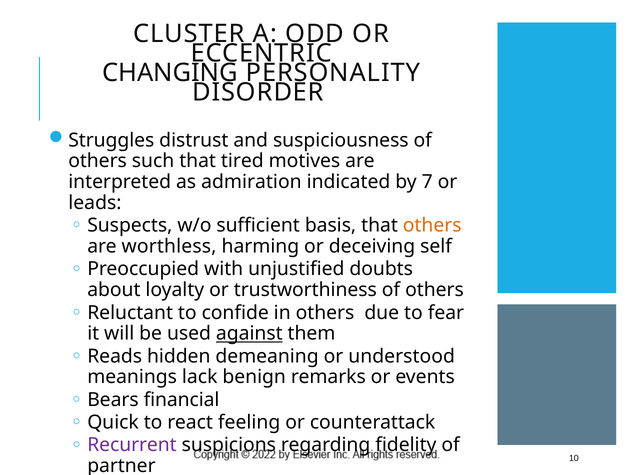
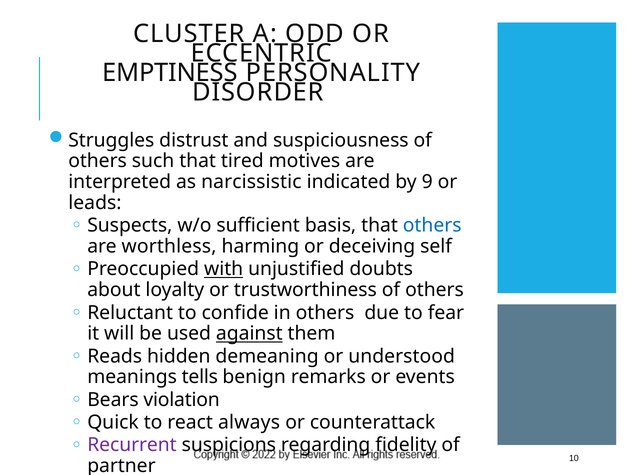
CHANGING: CHANGING -> EMPTINESS
admiration: admiration -> narcissistic
7: 7 -> 9
others at (432, 225) colour: orange -> blue
with underline: none -> present
lack: lack -> tells
financial: financial -> violation
feeling: feeling -> always
